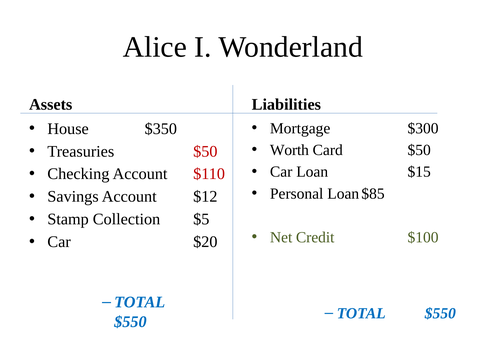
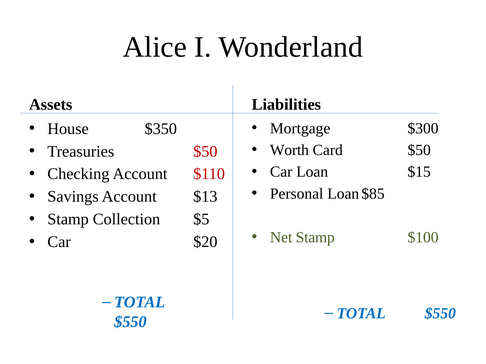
$12: $12 -> $13
Net Credit: Credit -> Stamp
